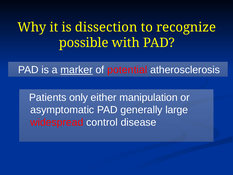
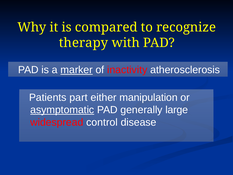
dissection: dissection -> compared
possible: possible -> therapy
potential: potential -> inactivity
only: only -> part
asymptomatic underline: none -> present
